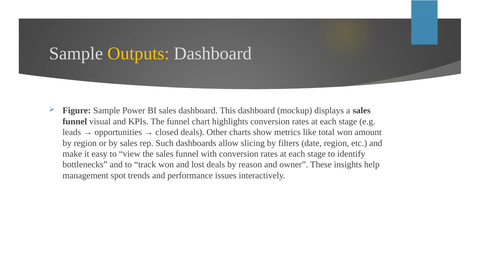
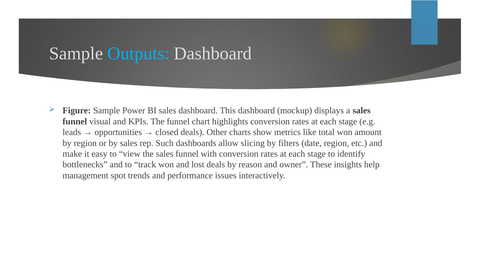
Outputs colour: yellow -> light blue
